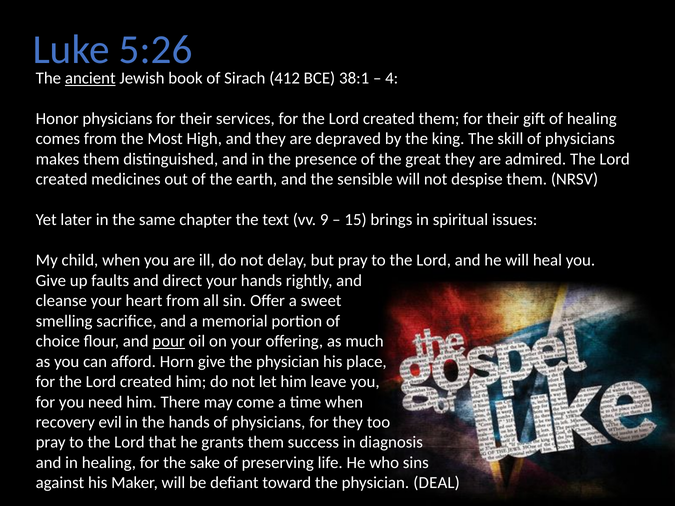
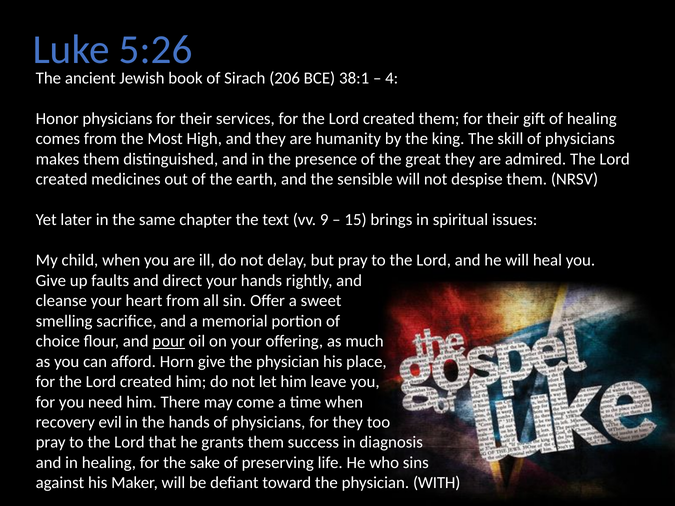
ancient underline: present -> none
412: 412 -> 206
depraved: depraved -> humanity
DEAL: DEAL -> WITH
